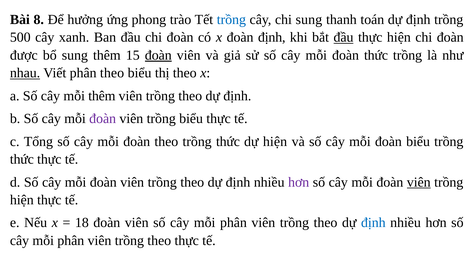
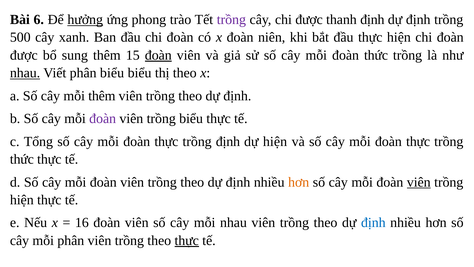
8: 8 -> 6
hưởng underline: none -> present
trồng at (231, 20) colour: blue -> purple
chi sung: sung -> được
thanh toán: toán -> định
đoàn định: định -> niên
đầu at (344, 37) underline: present -> none
phân theo: theo -> biểu
theo at (166, 141): theo -> thực
thức at (228, 141): thức -> định
biểu at (418, 141): biểu -> thực
hơn at (299, 182) colour: purple -> orange
18: 18 -> 16
phân at (233, 222): phân -> nhau
thực at (187, 240) underline: none -> present
